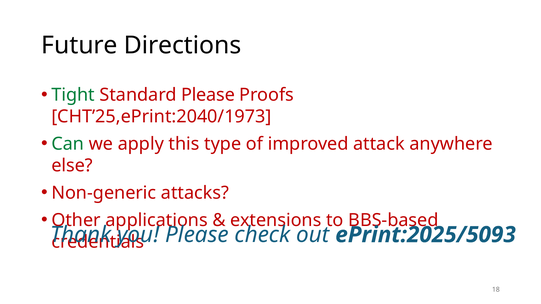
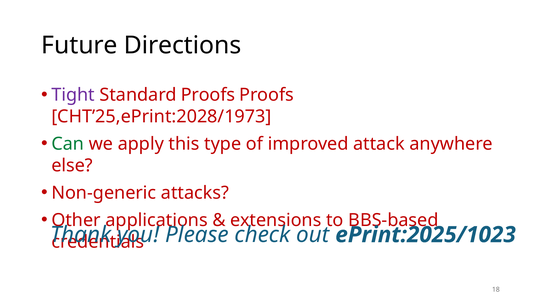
Tight colour: green -> purple
Standard Please: Please -> Proofs
CHT’25,ePrint:2040/1973: CHT’25,ePrint:2040/1973 -> CHT’25,ePrint:2028/1973
ePrint:2025/5093: ePrint:2025/5093 -> ePrint:2025/1023
